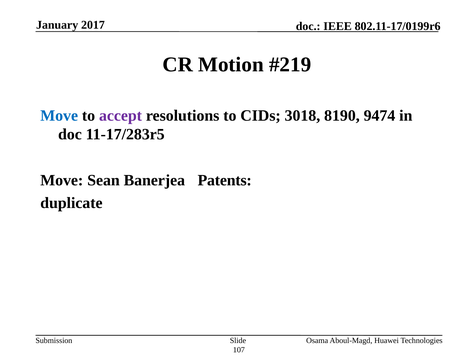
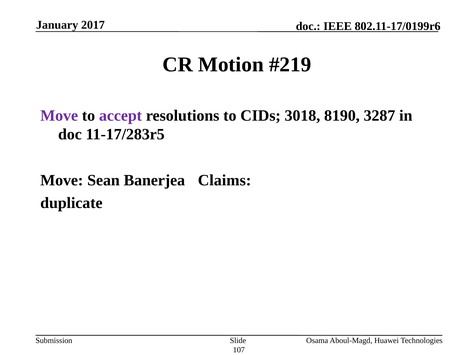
Move at (59, 116) colour: blue -> purple
9474: 9474 -> 3287
Patents: Patents -> Claims
